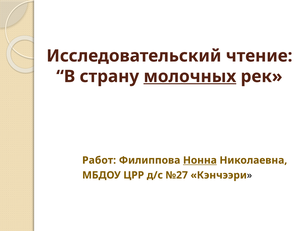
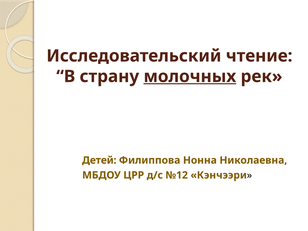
Работ: Работ -> Детей
Нонна underline: present -> none
№27: №27 -> №12
